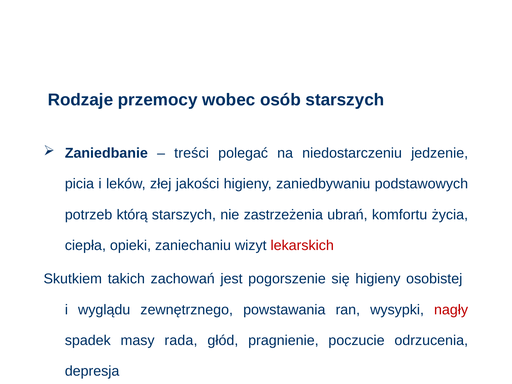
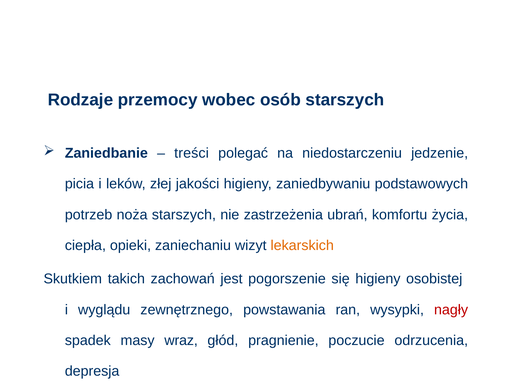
którą: którą -> noża
lekarskich colour: red -> orange
rada: rada -> wraz
